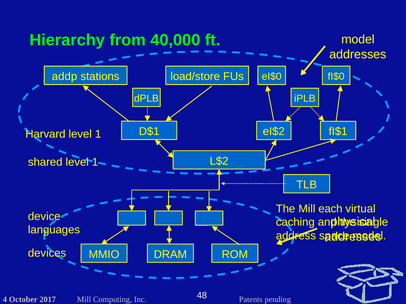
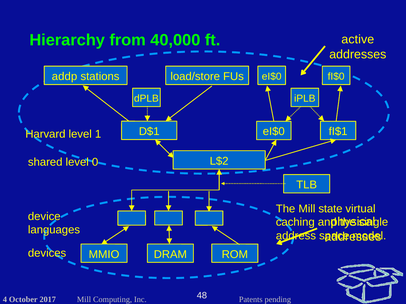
model at (358, 40): model -> active
D$1 eI$2: eI$2 -> eI$0
shared level 1: 1 -> 0
each: each -> state
